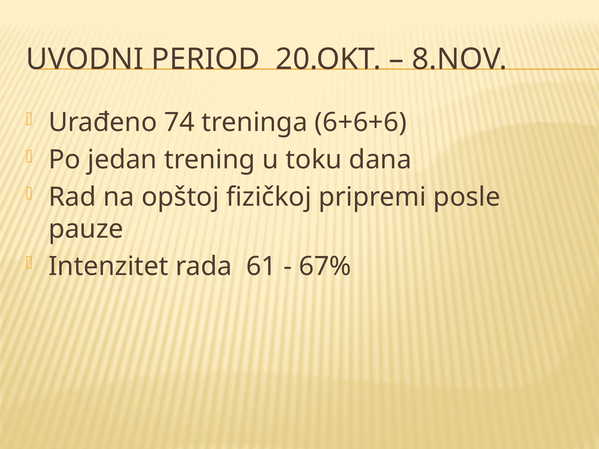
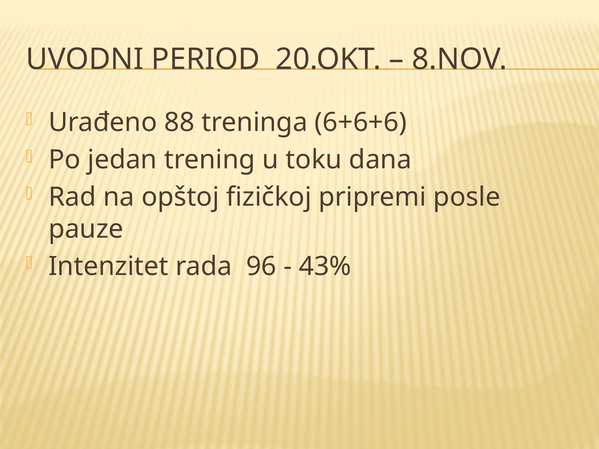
74: 74 -> 88
61: 61 -> 96
67%: 67% -> 43%
